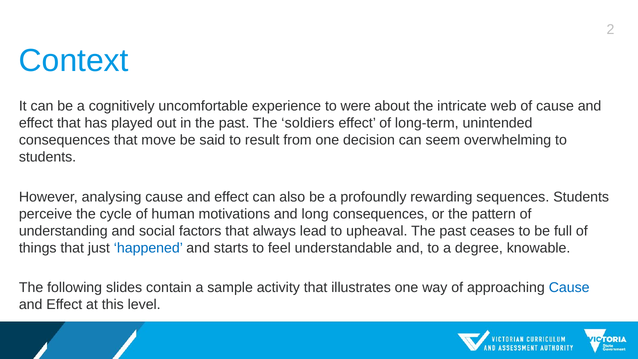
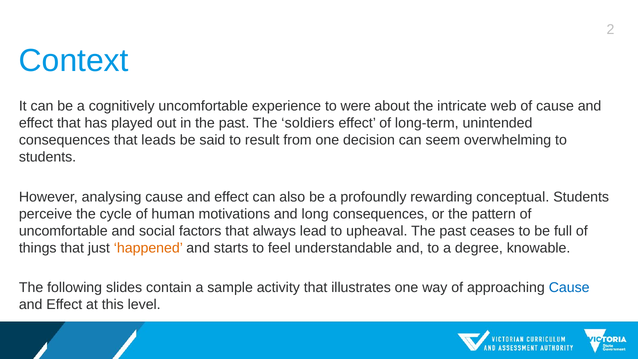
move: move -> leads
sequences: sequences -> conceptual
understanding at (63, 231): understanding -> uncomfortable
happened colour: blue -> orange
